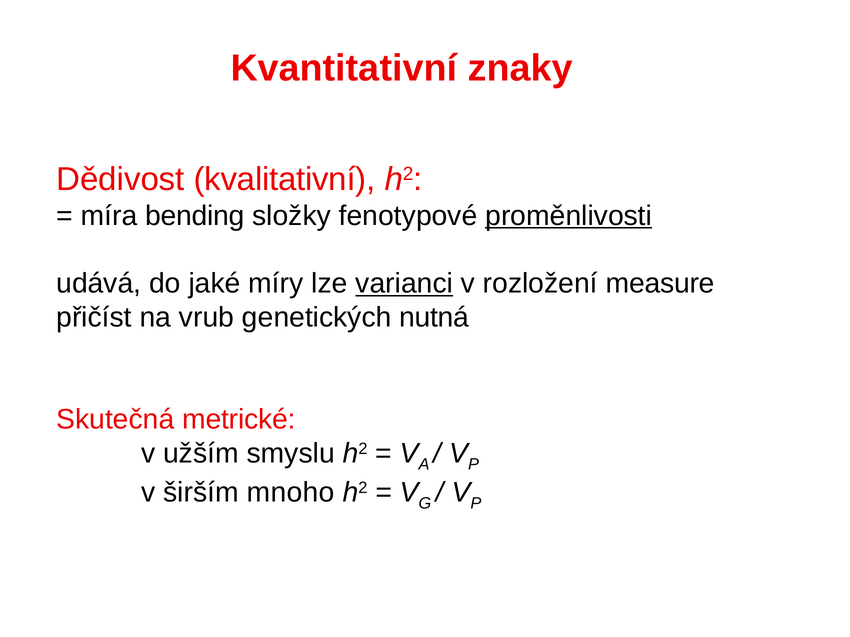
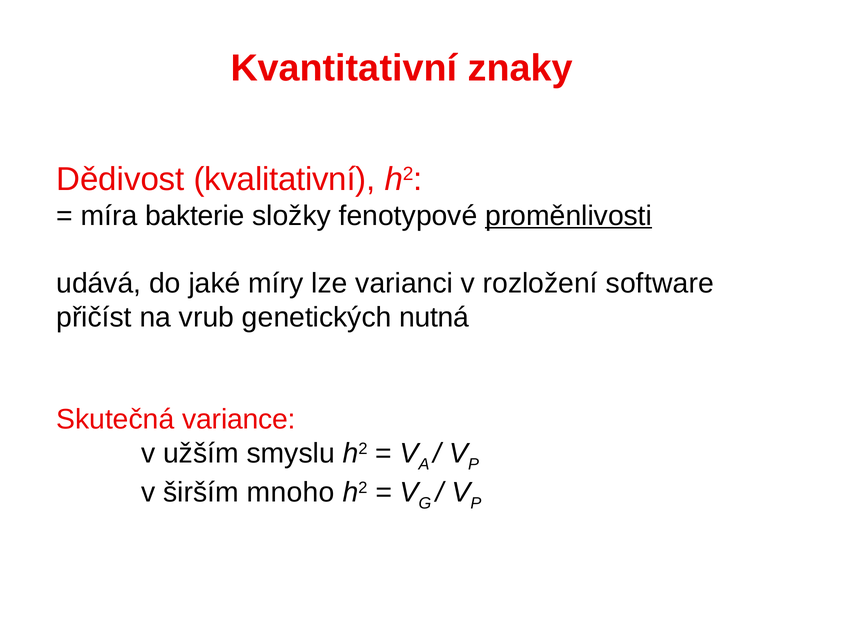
bending: bending -> bakterie
varianci underline: present -> none
measure: measure -> software
metrické: metrické -> variance
